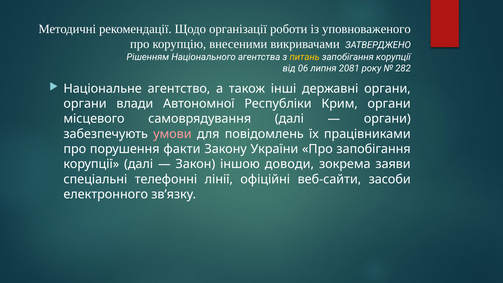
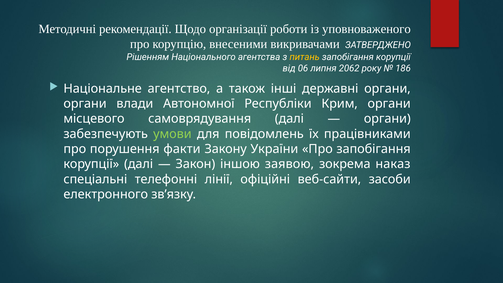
2081: 2081 -> 2062
282: 282 -> 186
умови colour: pink -> light green
доводи: доводи -> заявою
заяви: заяви -> наказ
